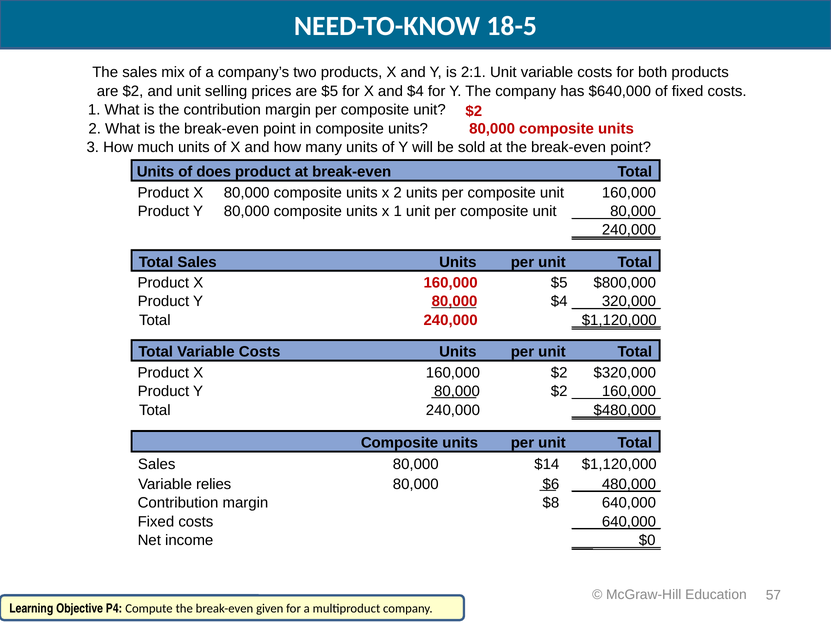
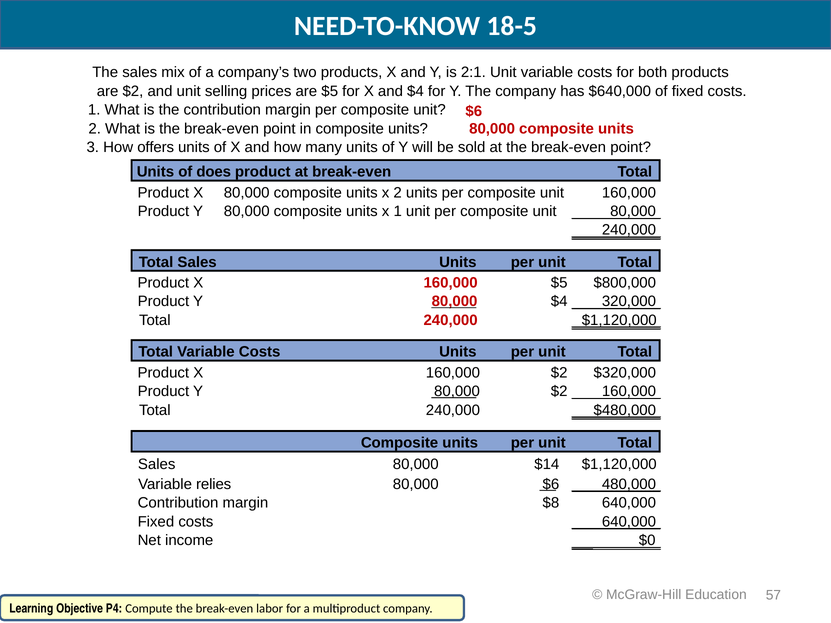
$2 at (474, 111): $2 -> $6
much: much -> offers
given: given -> labor
